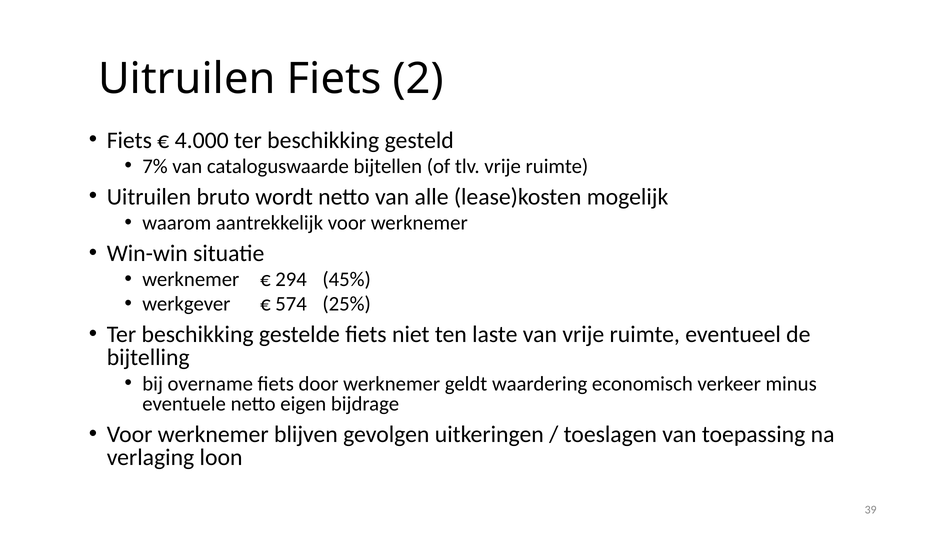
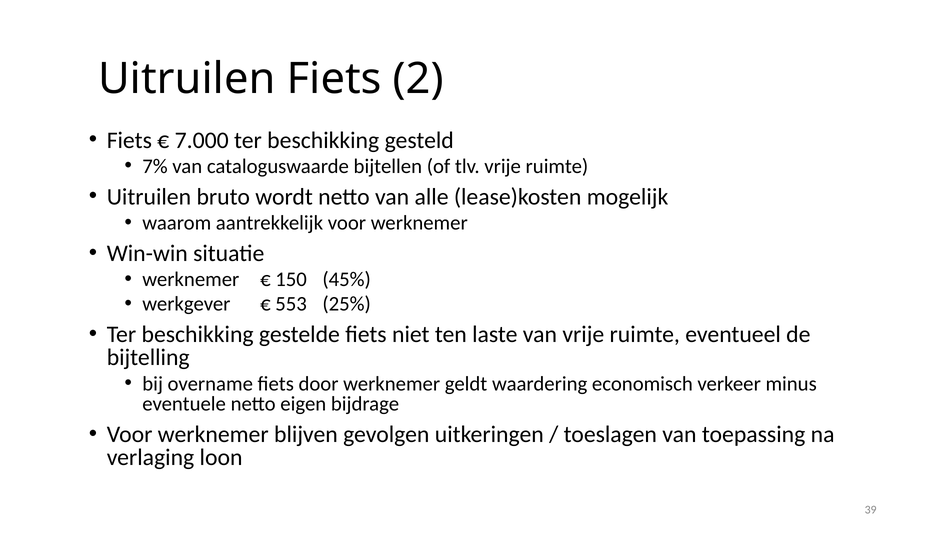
4.000: 4.000 -> 7.000
294: 294 -> 150
574: 574 -> 553
